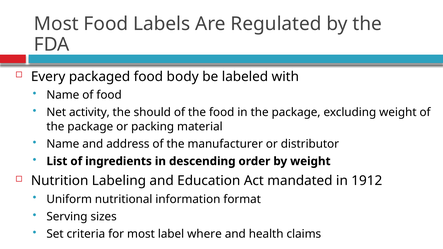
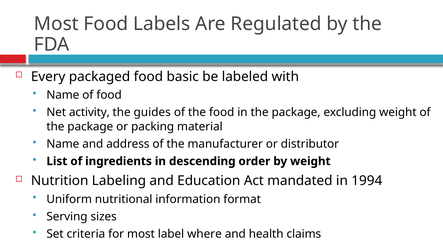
body: body -> basic
should: should -> guides
1912: 1912 -> 1994
